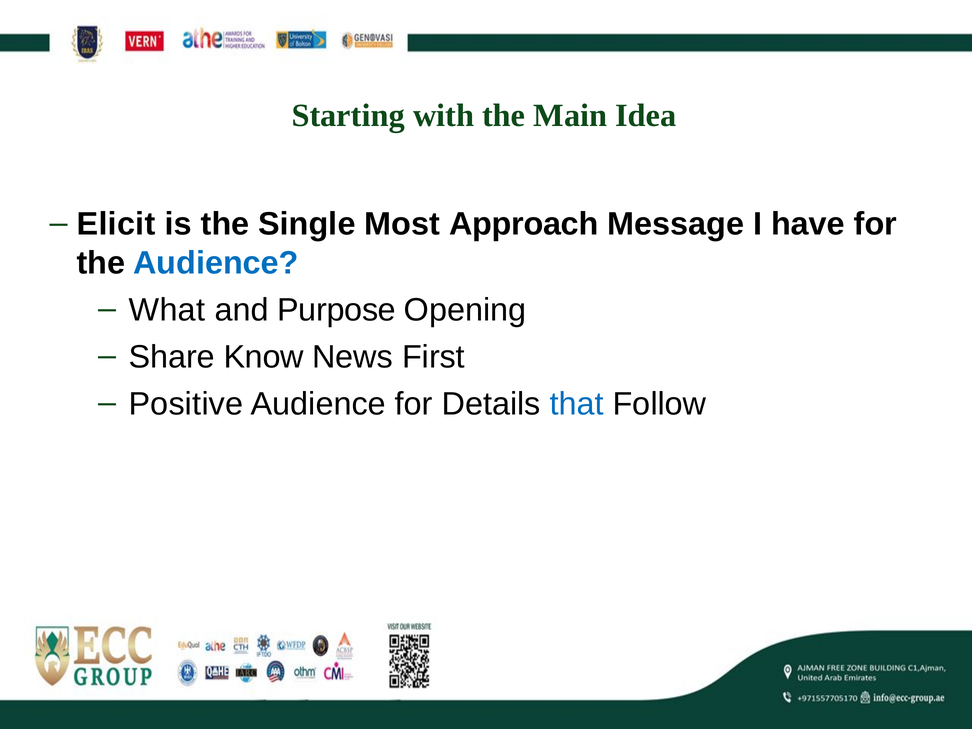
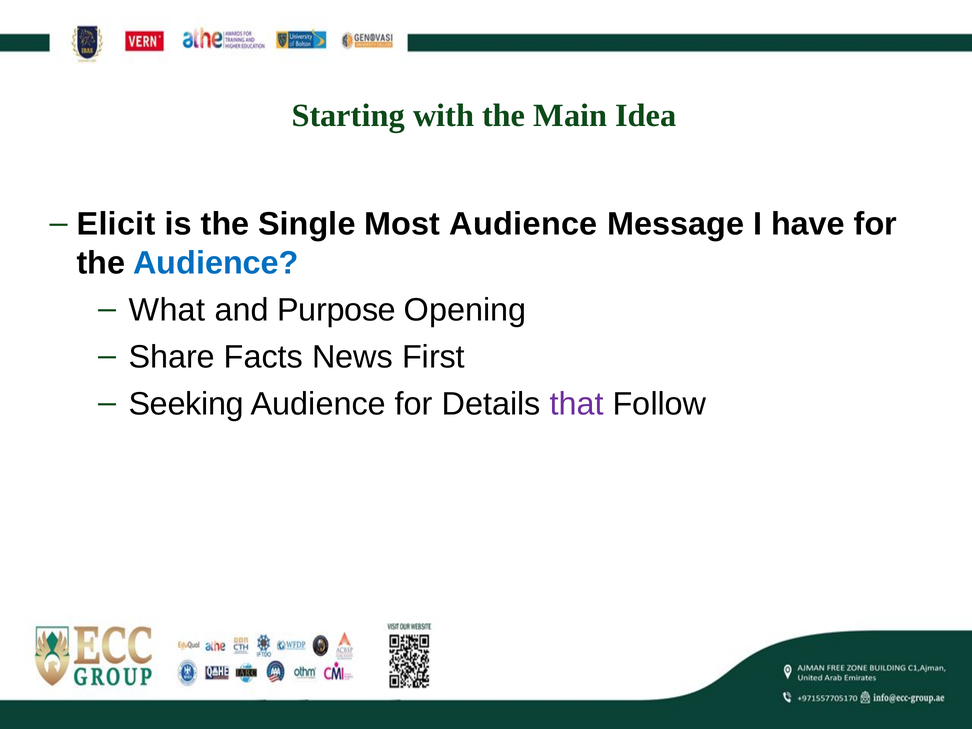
Most Approach: Approach -> Audience
Know: Know -> Facts
Positive: Positive -> Seeking
that colour: blue -> purple
